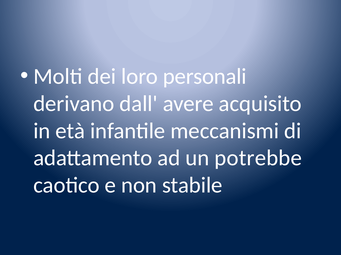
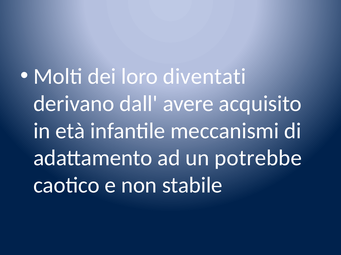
personali: personali -> diventati
